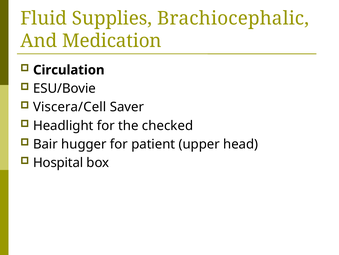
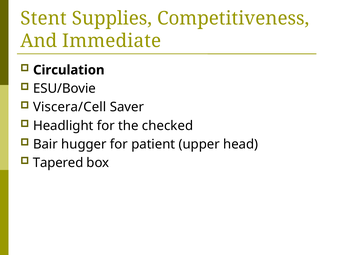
Fluid: Fluid -> Stent
Brachiocephalic: Brachiocephalic -> Competitiveness
Medication: Medication -> Immediate
Hospital: Hospital -> Tapered
